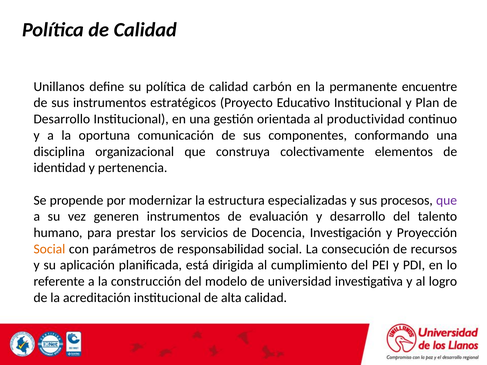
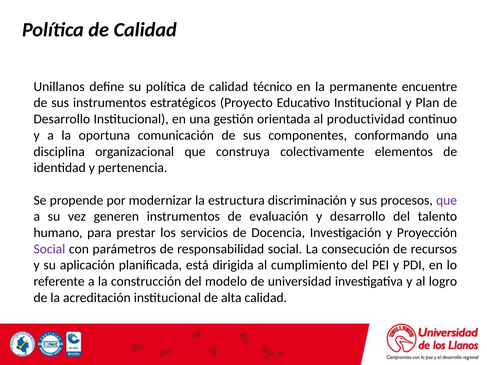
carbón: carbón -> técnico
especializadas: especializadas -> discriminación
Social at (49, 249) colour: orange -> purple
